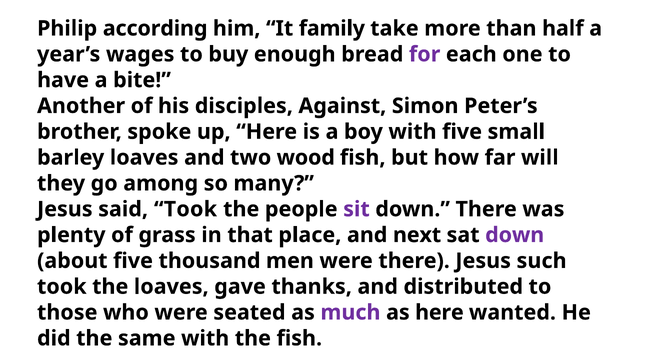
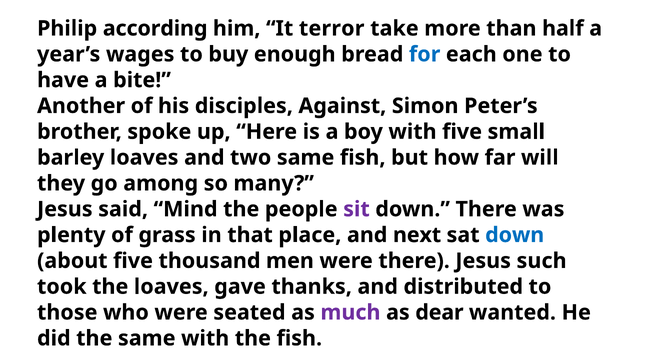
family: family -> terror
for colour: purple -> blue
two wood: wood -> same
said Took: Took -> Mind
down at (515, 235) colour: purple -> blue
as here: here -> dear
